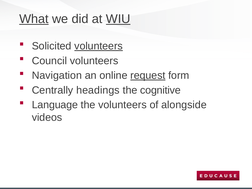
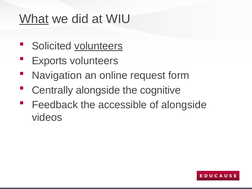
WIU underline: present -> none
Council: Council -> Exports
request underline: present -> none
Centrally headings: headings -> alongside
Language: Language -> Feedback
the volunteers: volunteers -> accessible
